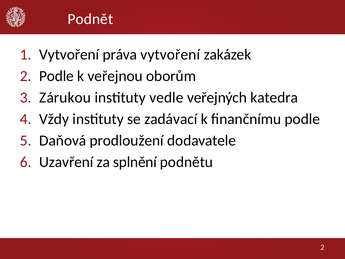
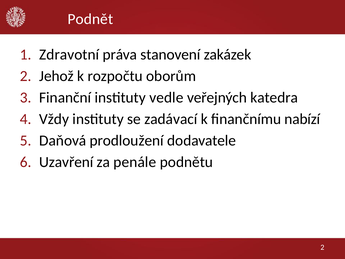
Vytvoření at (69, 54): Vytvoření -> Zdravotní
práva vytvoření: vytvoření -> stanovení
2 Podle: Podle -> Jehož
veřejnou: veřejnou -> rozpočtu
Zárukou: Zárukou -> Finanční
finančnímu podle: podle -> nabízí
splnění: splnění -> penále
